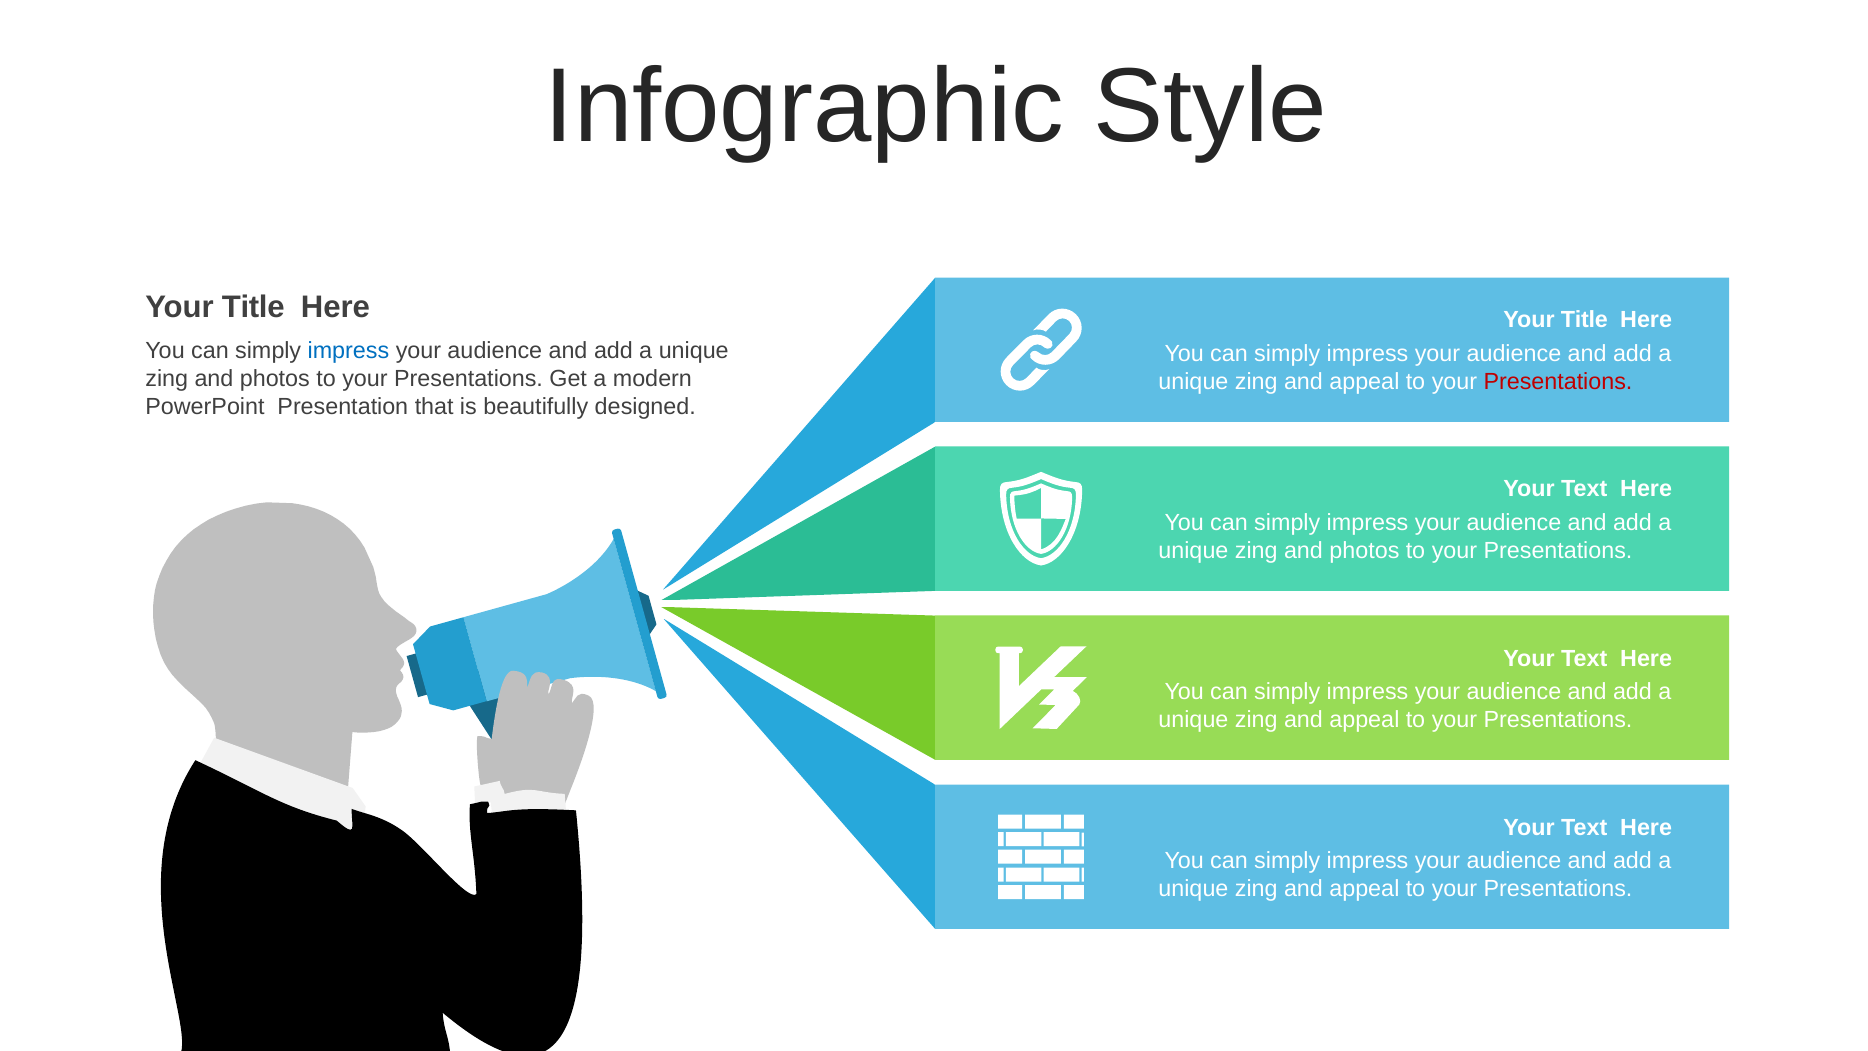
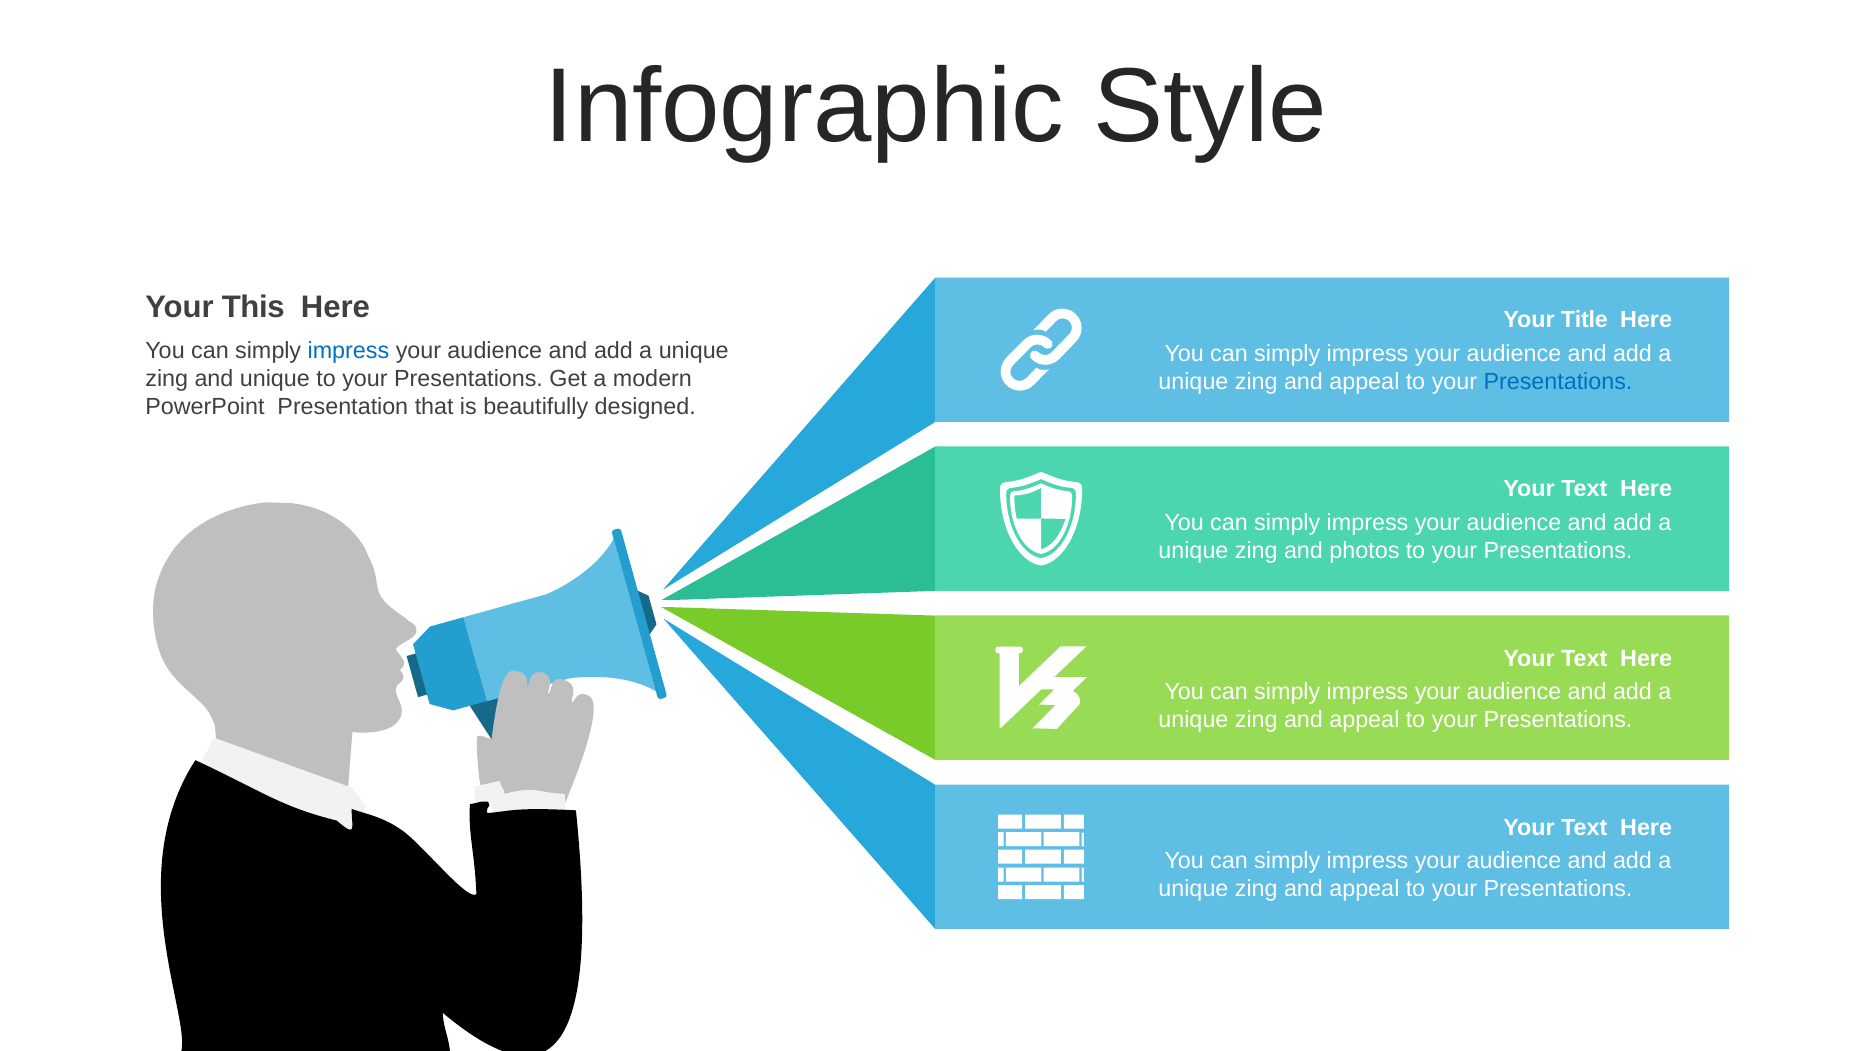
Title at (253, 307): Title -> This
photos at (275, 379): photos -> unique
Presentations at (1558, 381) colour: red -> blue
